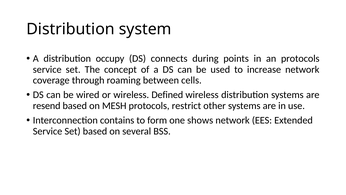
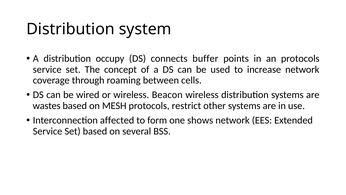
during: during -> buffer
Defined: Defined -> Beacon
resend: resend -> wastes
contains: contains -> affected
